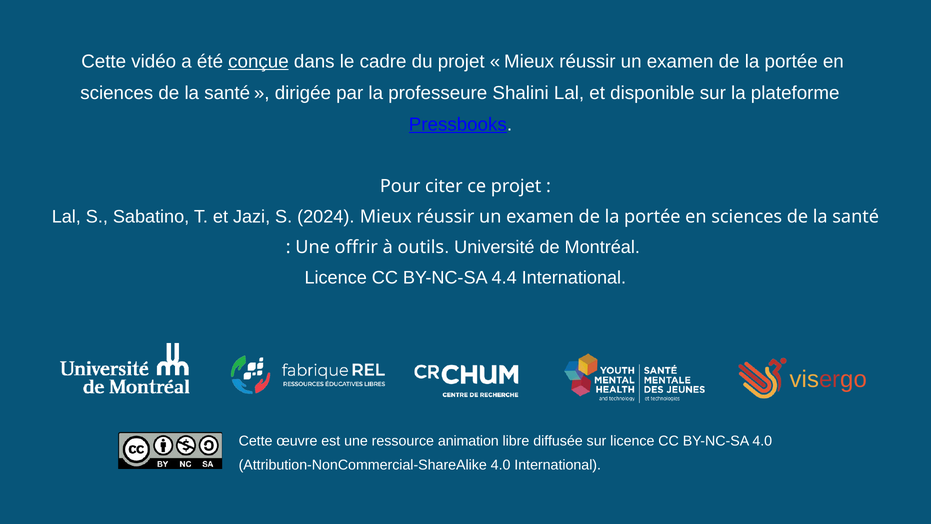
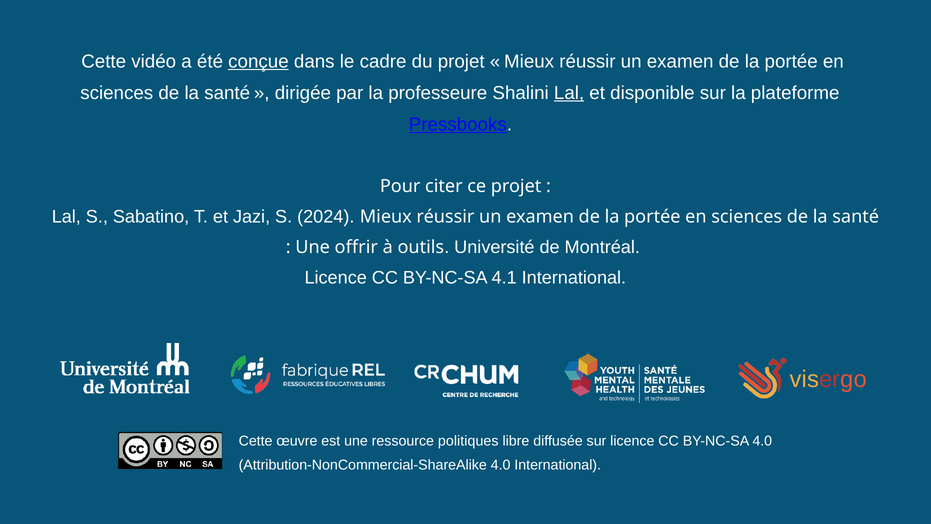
Lal at (569, 93) underline: none -> present
4.4: 4.4 -> 4.1
animation: animation -> politiques
